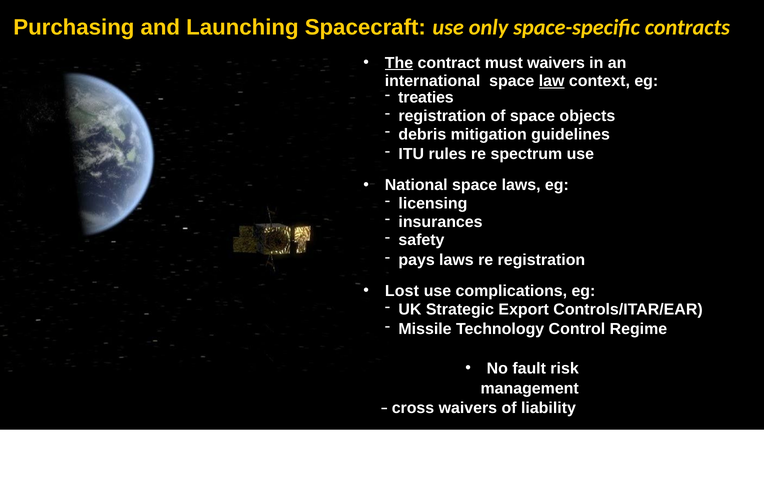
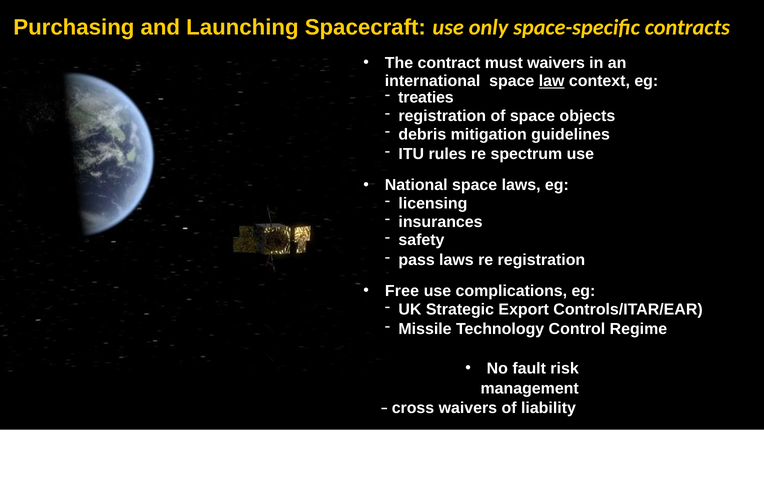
The underline: present -> none
pays: pays -> pass
Lost: Lost -> Free
